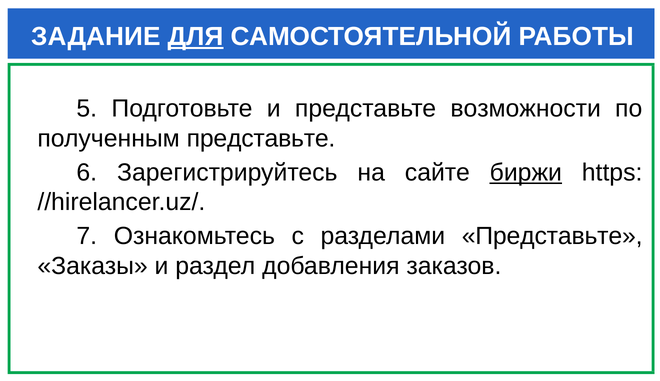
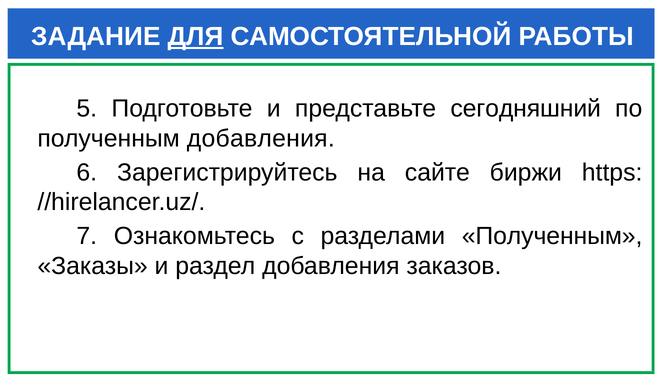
возможности: возможности -> сегодняшний
полученным представьте: представьте -> добавления
биржи underline: present -> none
разделами Представьте: Представьте -> Полученным
